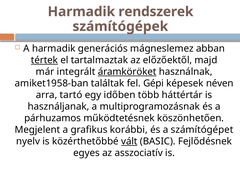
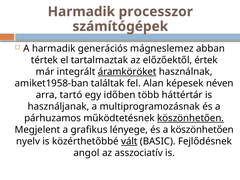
rendszerek: rendszerek -> processzor
tértek underline: present -> none
majd: majd -> értek
Gépi: Gépi -> Alan
köszönhetően at (191, 118) underline: none -> present
korábbi: korábbi -> lényege
a számítógépet: számítógépet -> köszönhetően
egyes: egyes -> angol
